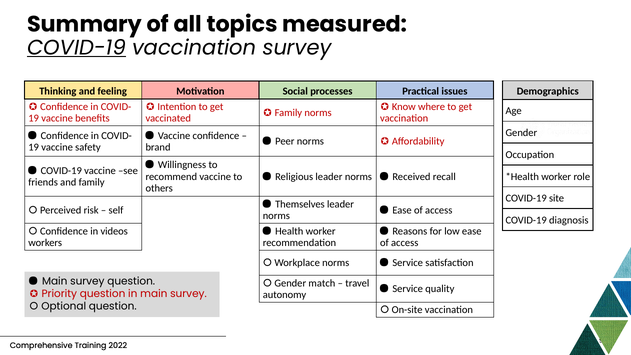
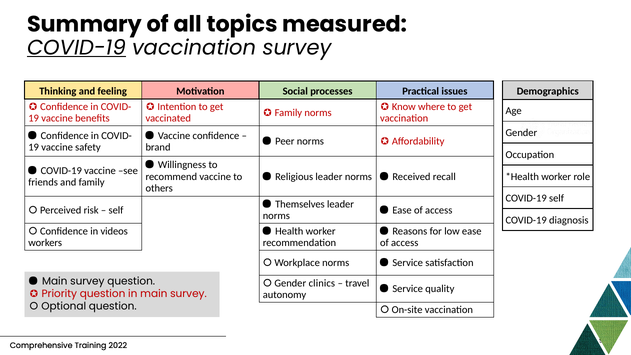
COVID-19 site: site -> self
match: match -> clinics
